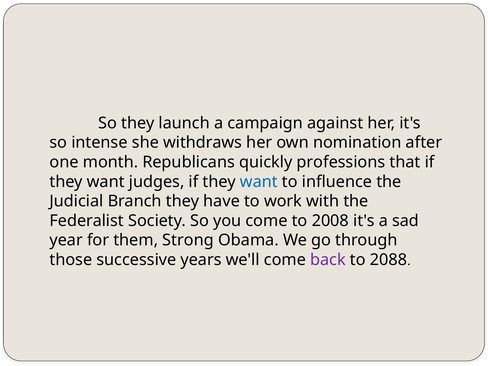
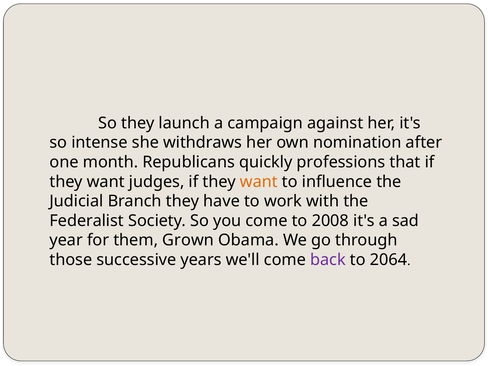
want at (259, 182) colour: blue -> orange
Strong: Strong -> Grown
2088: 2088 -> 2064
